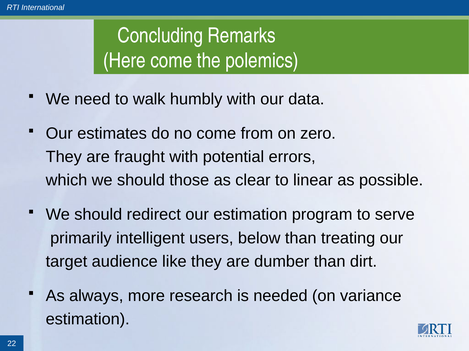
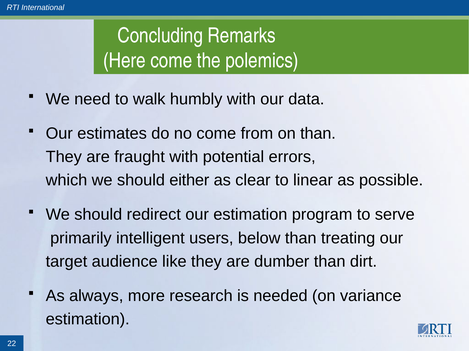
on zero: zero -> than
those: those -> either
